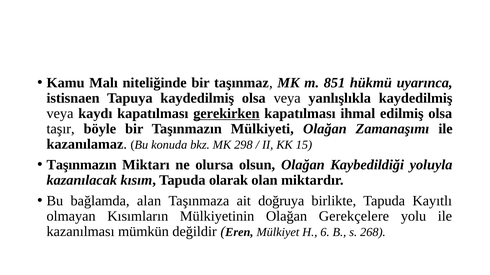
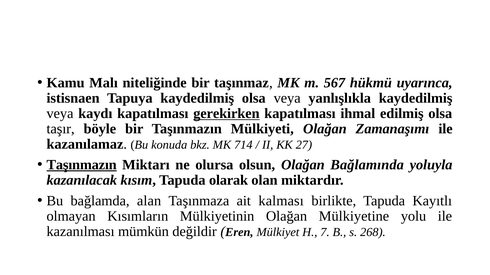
851: 851 -> 567
298: 298 -> 714
15: 15 -> 27
Taşınmazın at (82, 165) underline: none -> present
Kaybedildiği: Kaybedildiği -> Bağlamında
doğruya: doğruya -> kalması
Gerekçelere: Gerekçelere -> Mülkiyetine
6: 6 -> 7
